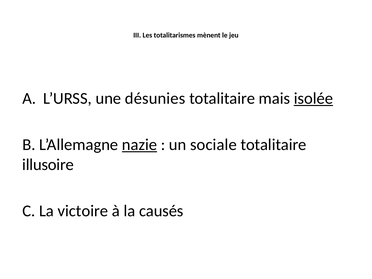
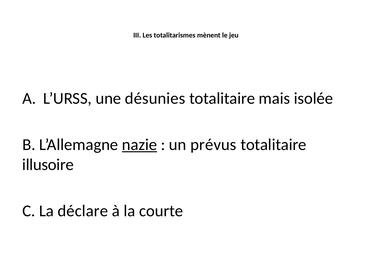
isolée underline: present -> none
sociale: sociale -> prévus
victoire: victoire -> déclare
causés: causés -> courte
